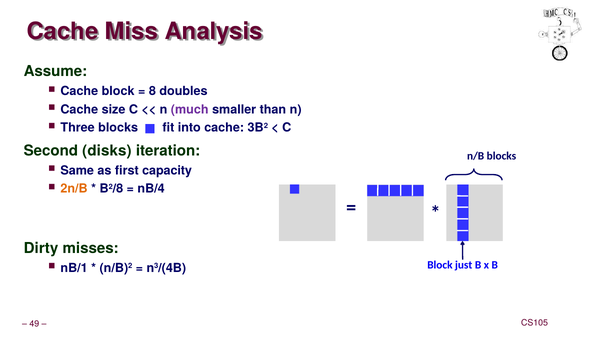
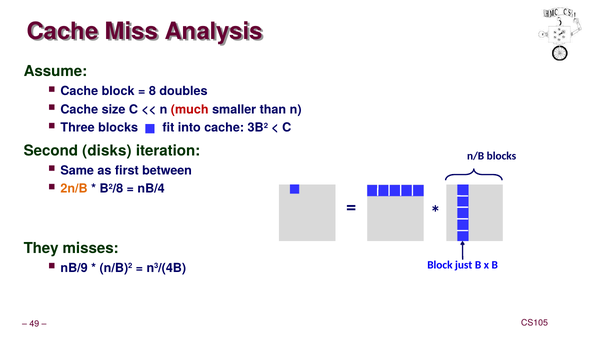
much colour: purple -> red
capacity: capacity -> between
Dirty: Dirty -> They
nB/1: nB/1 -> nB/9
